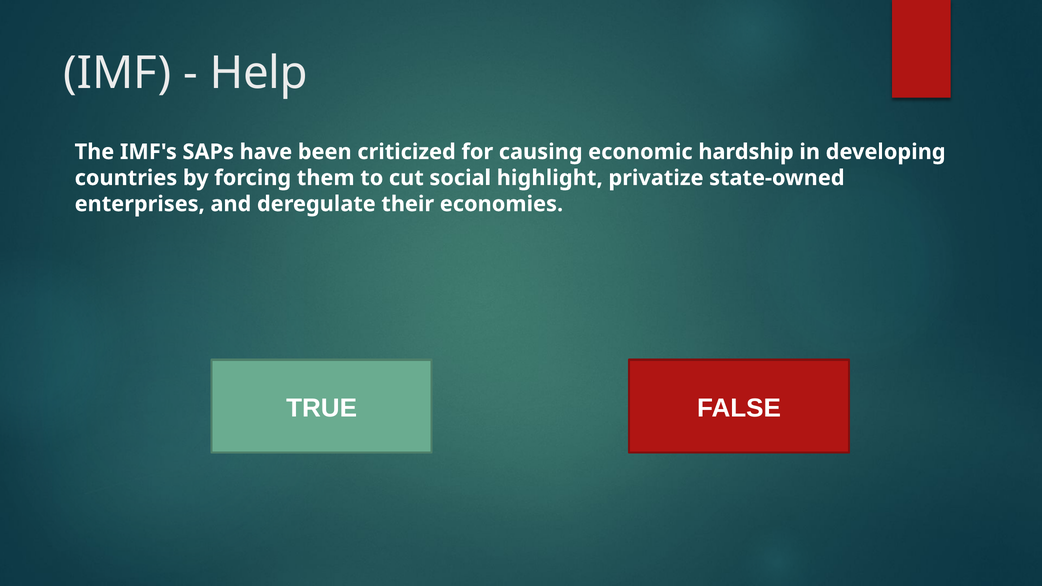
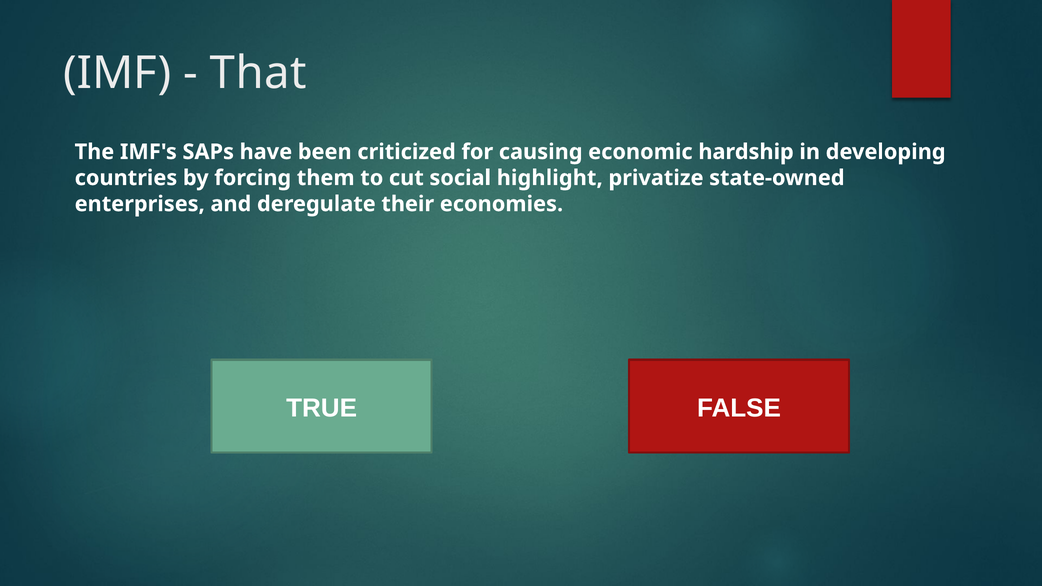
Help: Help -> That
